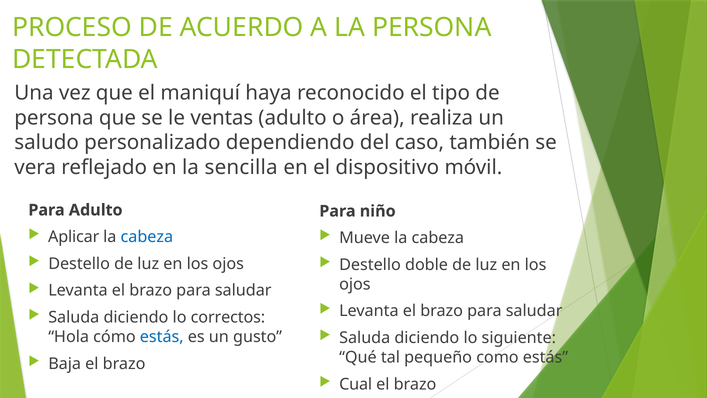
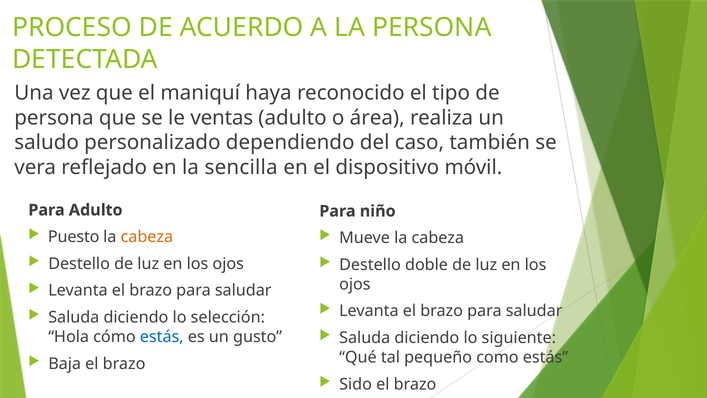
Aplicar: Aplicar -> Puesto
cabeza at (147, 237) colour: blue -> orange
correctos: correctos -> selección
Cual: Cual -> Sido
